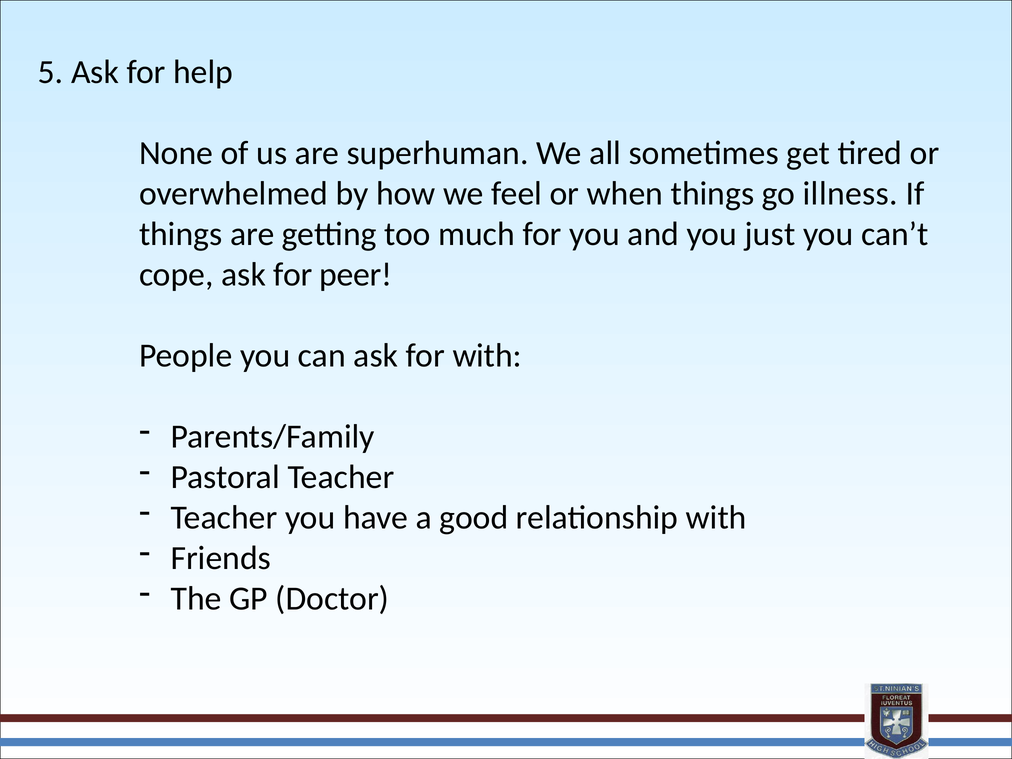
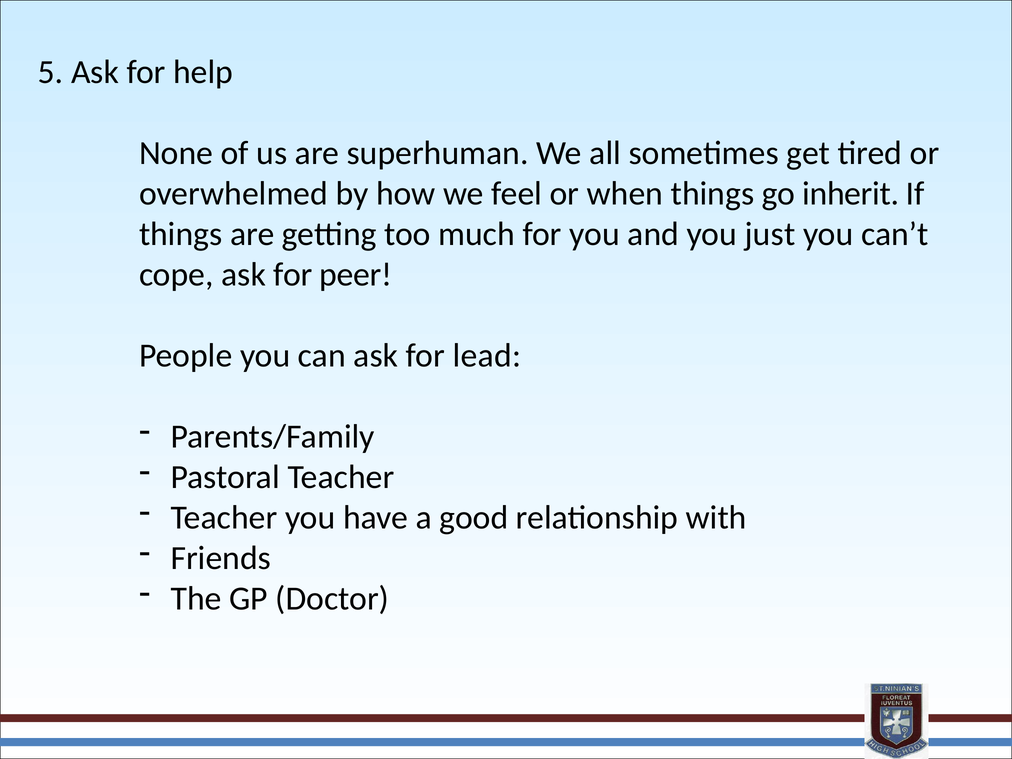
illness: illness -> inherit
for with: with -> lead
